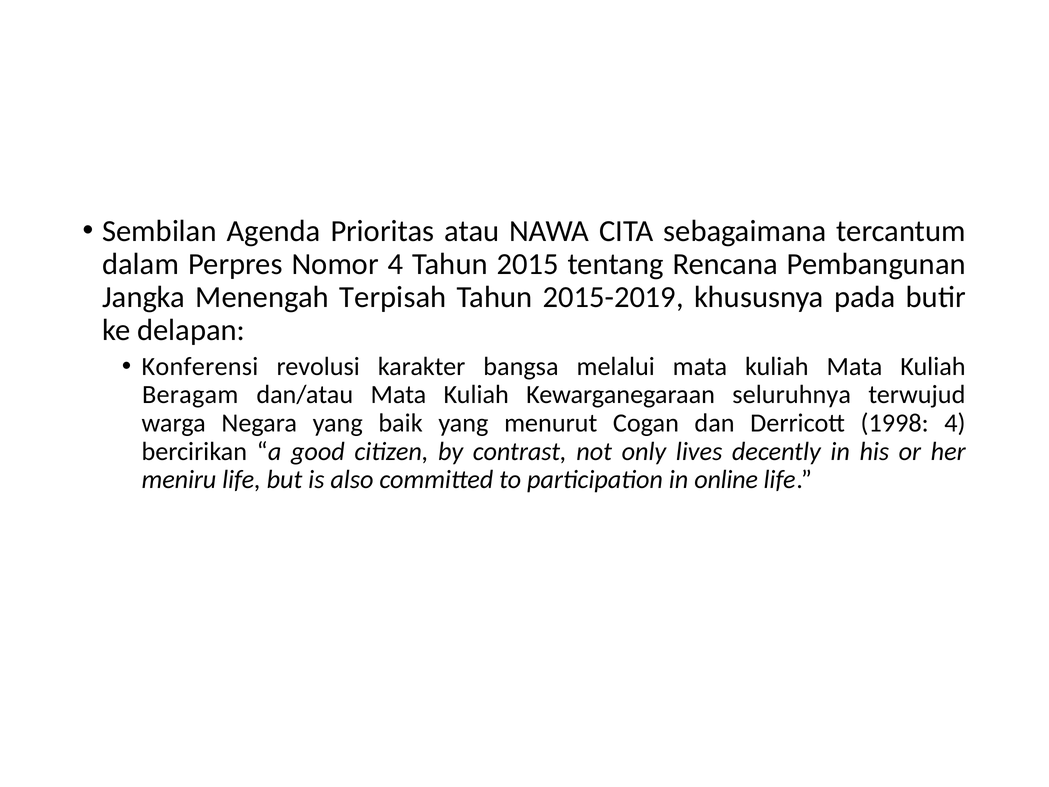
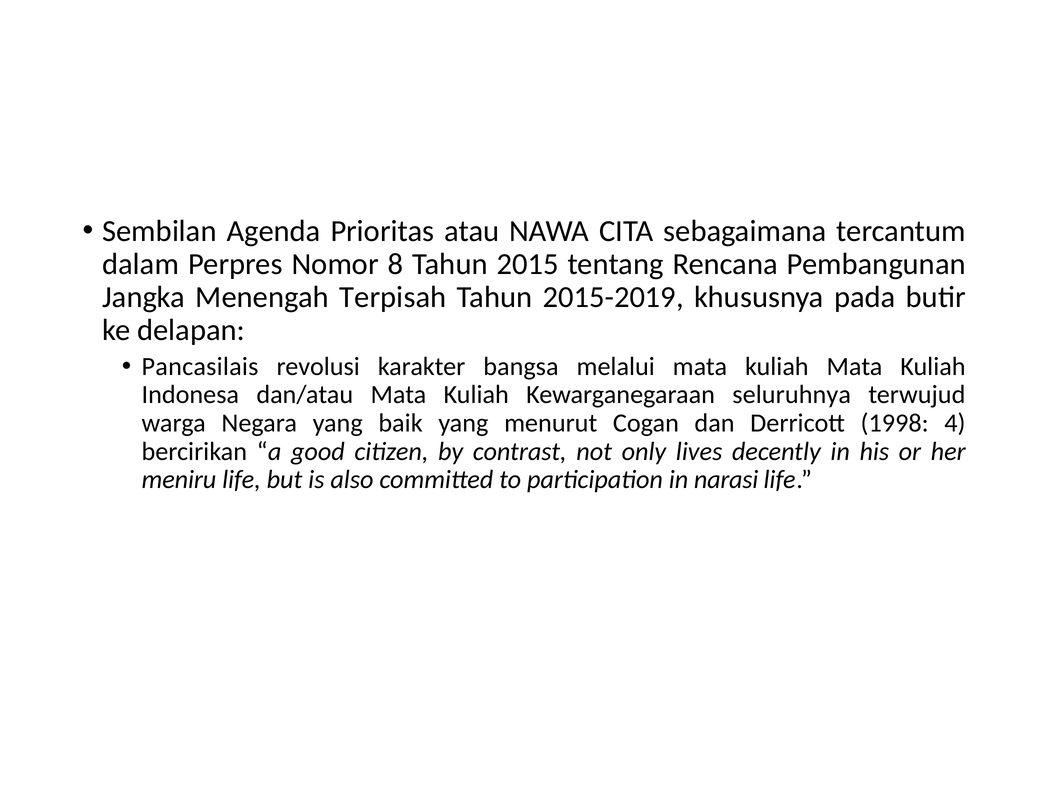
Nomor 4: 4 -> 8
Konferensi: Konferensi -> Pancasilais
Beragam: Beragam -> Indonesa
online: online -> narasi
